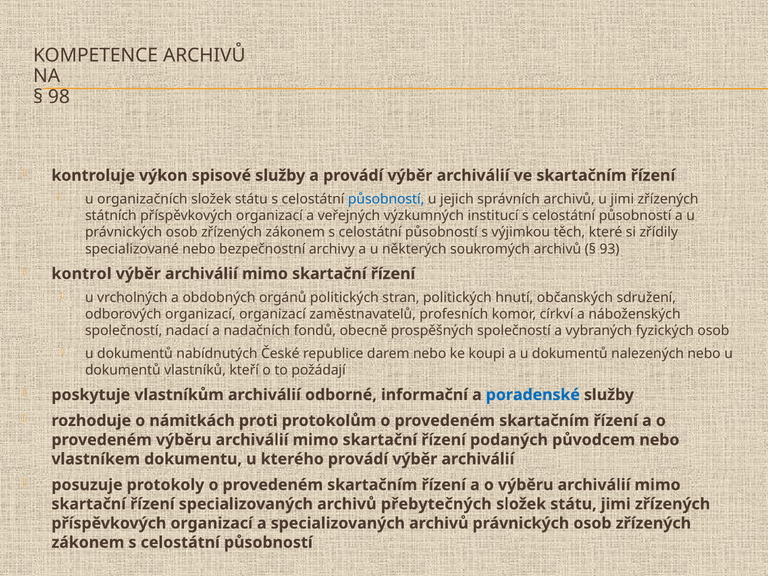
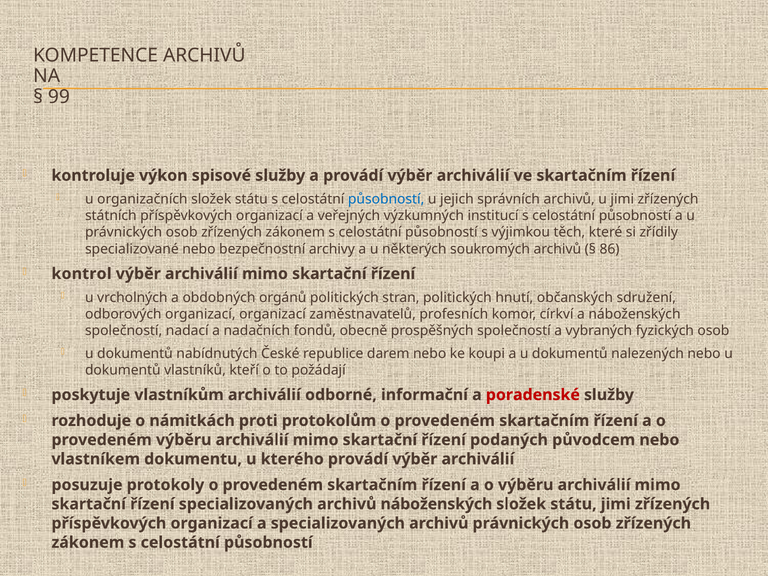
98: 98 -> 99
93: 93 -> 86
poradenské colour: blue -> red
archivů přebytečných: přebytečných -> náboženských
